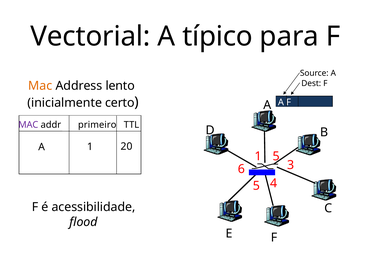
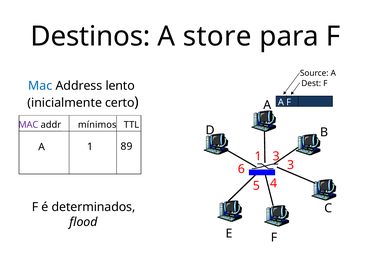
Vectorial: Vectorial -> Destinos
típico: típico -> store
Mac at (40, 86) colour: orange -> blue
primeiro: primeiro -> mínimos
20: 20 -> 89
1 5: 5 -> 3
acessibilidade: acessibilidade -> determinados
